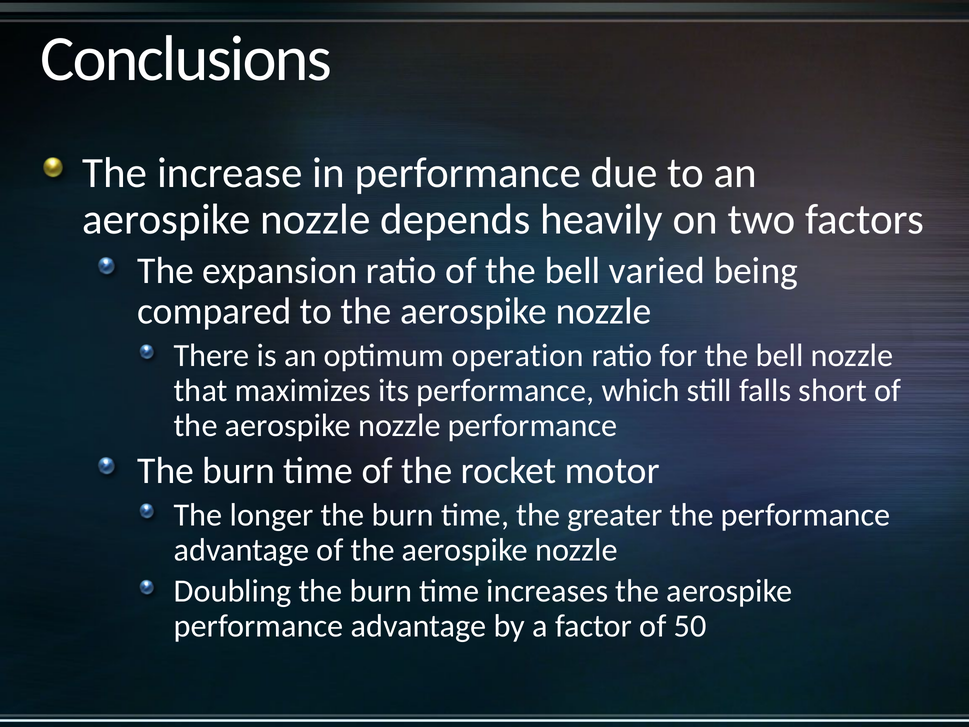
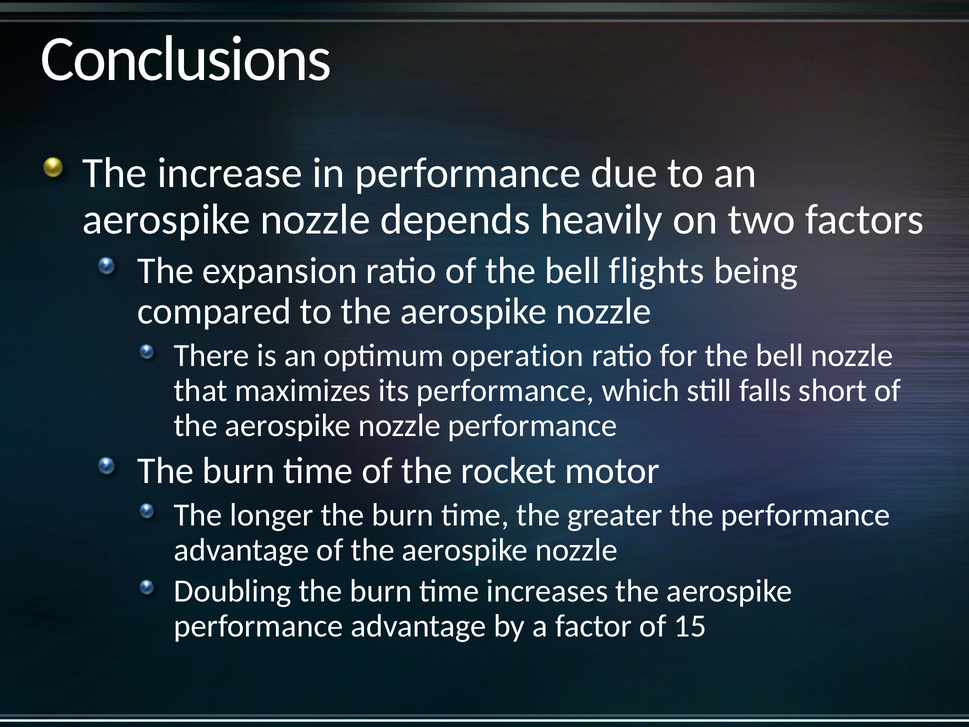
varied: varied -> flights
50: 50 -> 15
